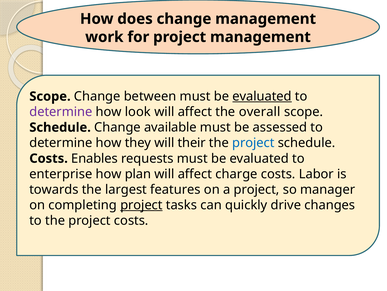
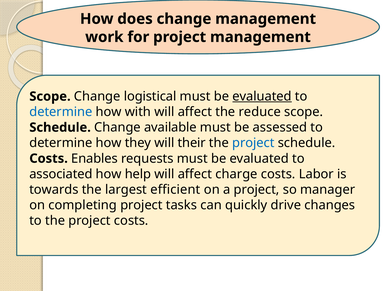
between: between -> logistical
determine at (61, 112) colour: purple -> blue
look: look -> with
overall: overall -> reduce
enterprise: enterprise -> associated
plan: plan -> help
features: features -> efficient
project at (141, 205) underline: present -> none
